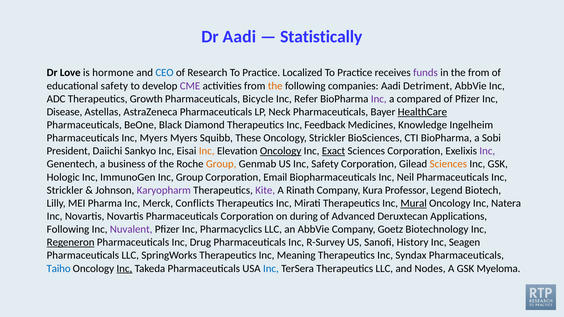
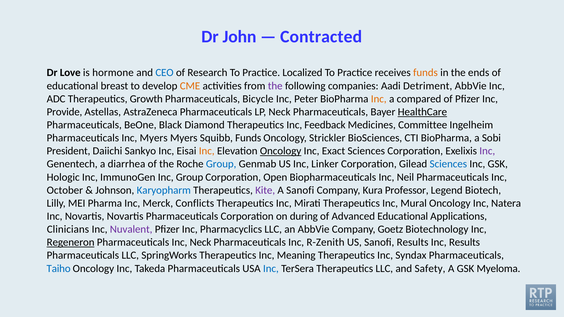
Dr Aadi: Aadi -> John
Statistically: Statistically -> Contracted
funds at (425, 73) colour: purple -> orange
the from: from -> ends
educational safety: safety -> breast
CME colour: purple -> orange
the at (275, 86) colour: orange -> purple
Refer: Refer -> Peter
Inc at (379, 99) colour: purple -> orange
Disease: Disease -> Provide
Knowledge: Knowledge -> Committee
Squibb These: These -> Funds
Exact underline: present -> none
business: business -> diarrhea
Group at (221, 164) colour: orange -> blue
Inc Safety: Safety -> Linker
Sciences at (448, 164) colour: orange -> blue
Email: Email -> Open
Strickler at (65, 190): Strickler -> October
Karyopharm colour: purple -> blue
A Rinath: Rinath -> Sanofi
Mural underline: present -> none
Advanced Deruxtecan: Deruxtecan -> Educational
Following at (68, 229): Following -> Clinicians
Inc Drug: Drug -> Neck
R-Survey: R-Survey -> R-Zenith
Sanofi History: History -> Results
Inc Seagen: Seagen -> Results
Inc at (124, 269) underline: present -> none
Nodes: Nodes -> Safety
